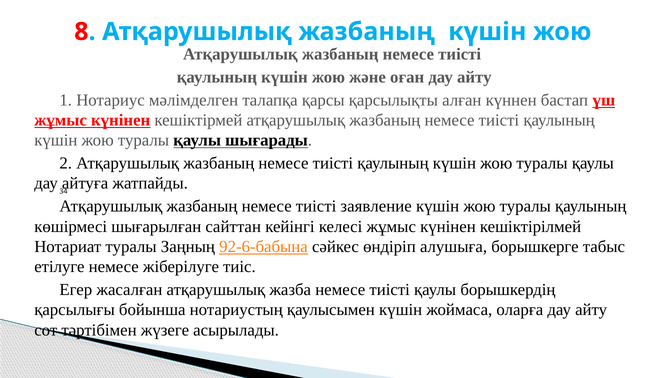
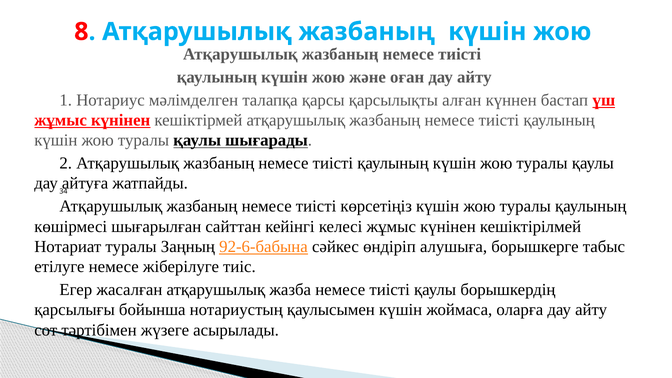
заявление: заявление -> көрсетіңіз
